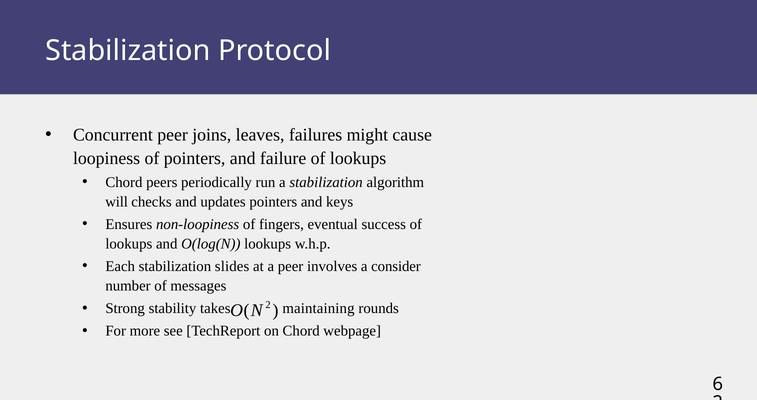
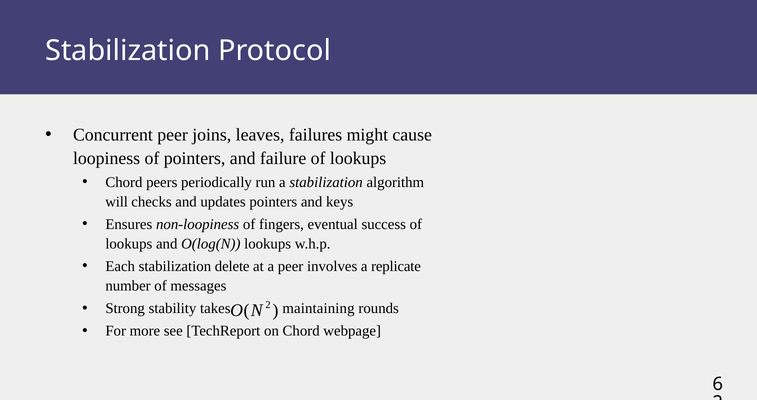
slides: slides -> delete
consider: consider -> replicate
